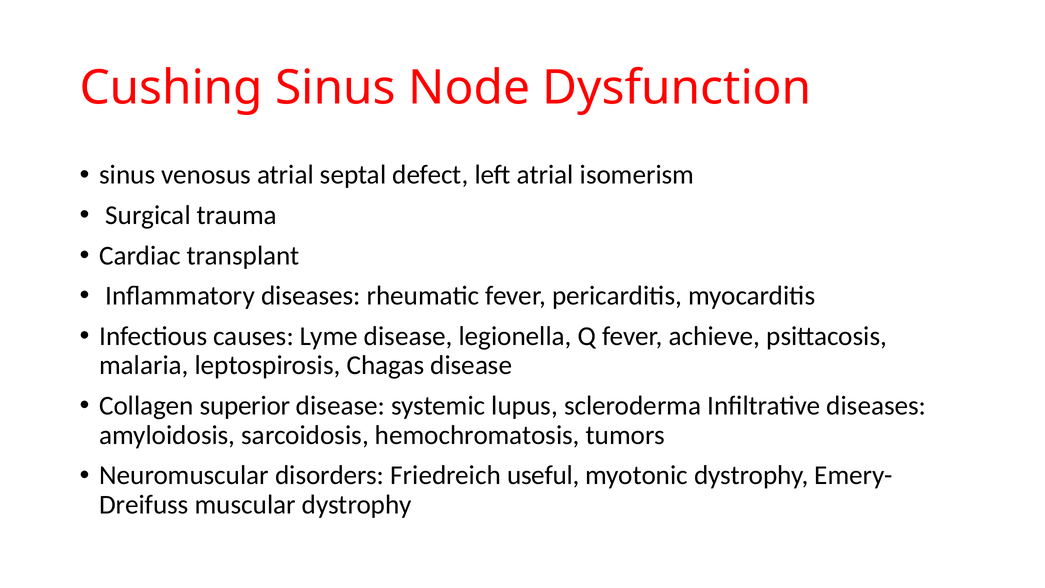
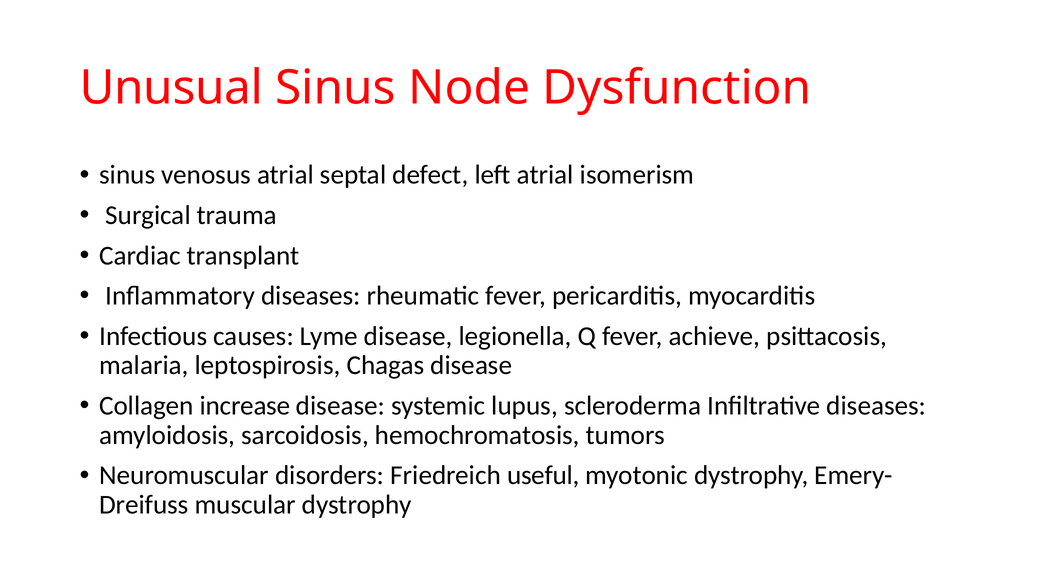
Cushing: Cushing -> Unusual
superior: superior -> increase
